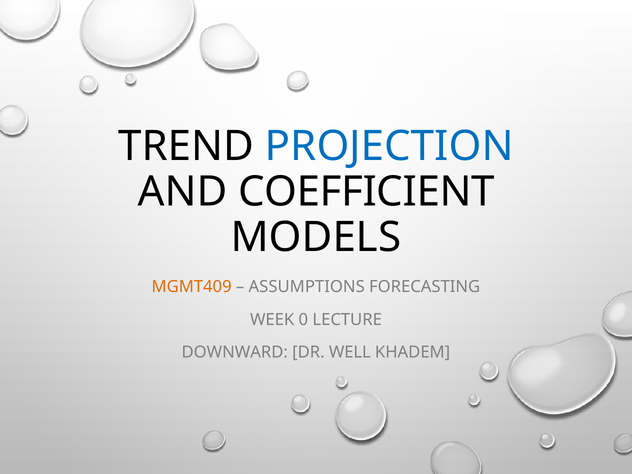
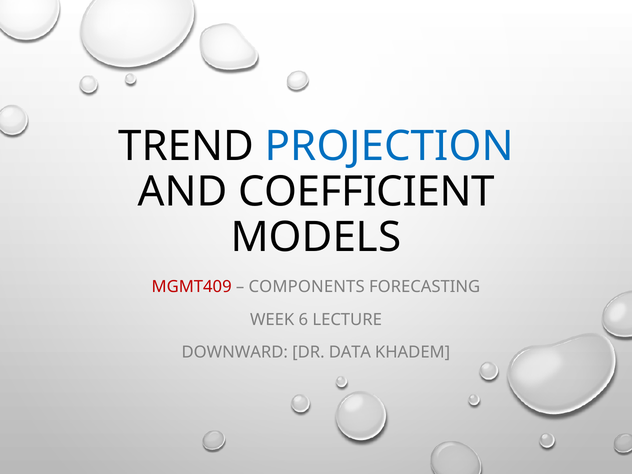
MGMT409 colour: orange -> red
ASSUMPTIONS: ASSUMPTIONS -> COMPONENTS
0: 0 -> 6
WELL: WELL -> DATA
